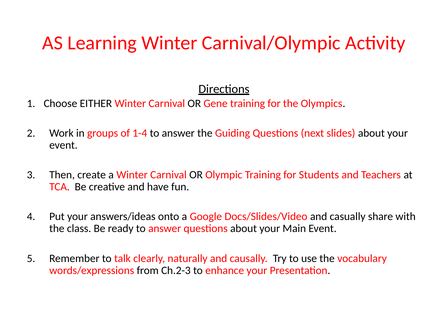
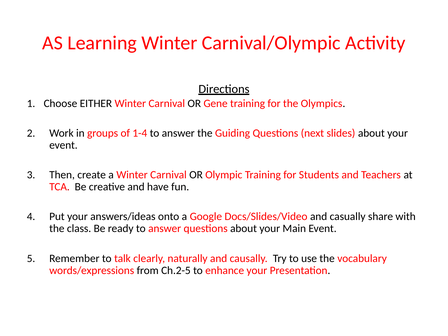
Ch.2-3: Ch.2-3 -> Ch.2-5
